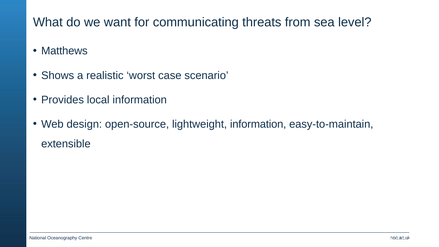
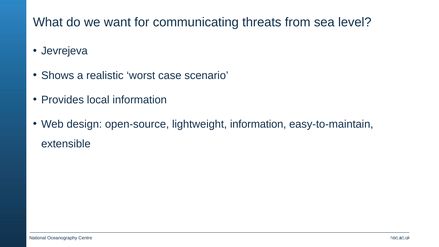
Matthews: Matthews -> Jevrejeva
